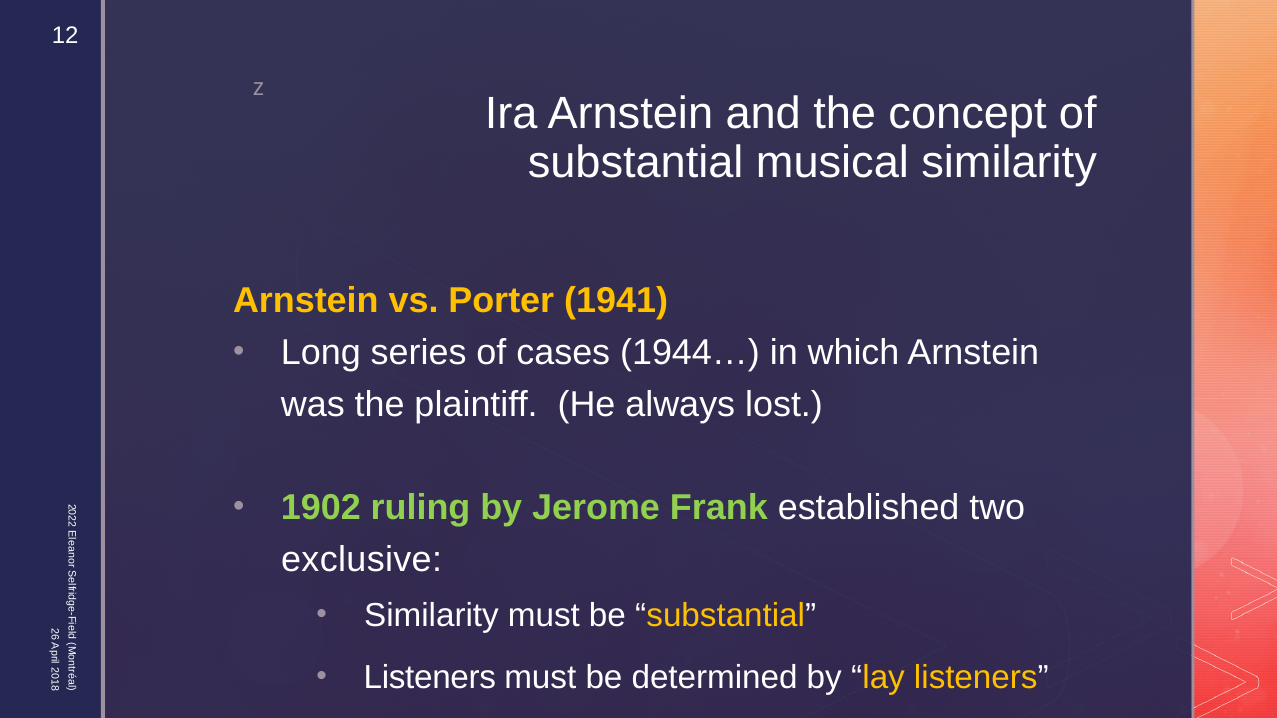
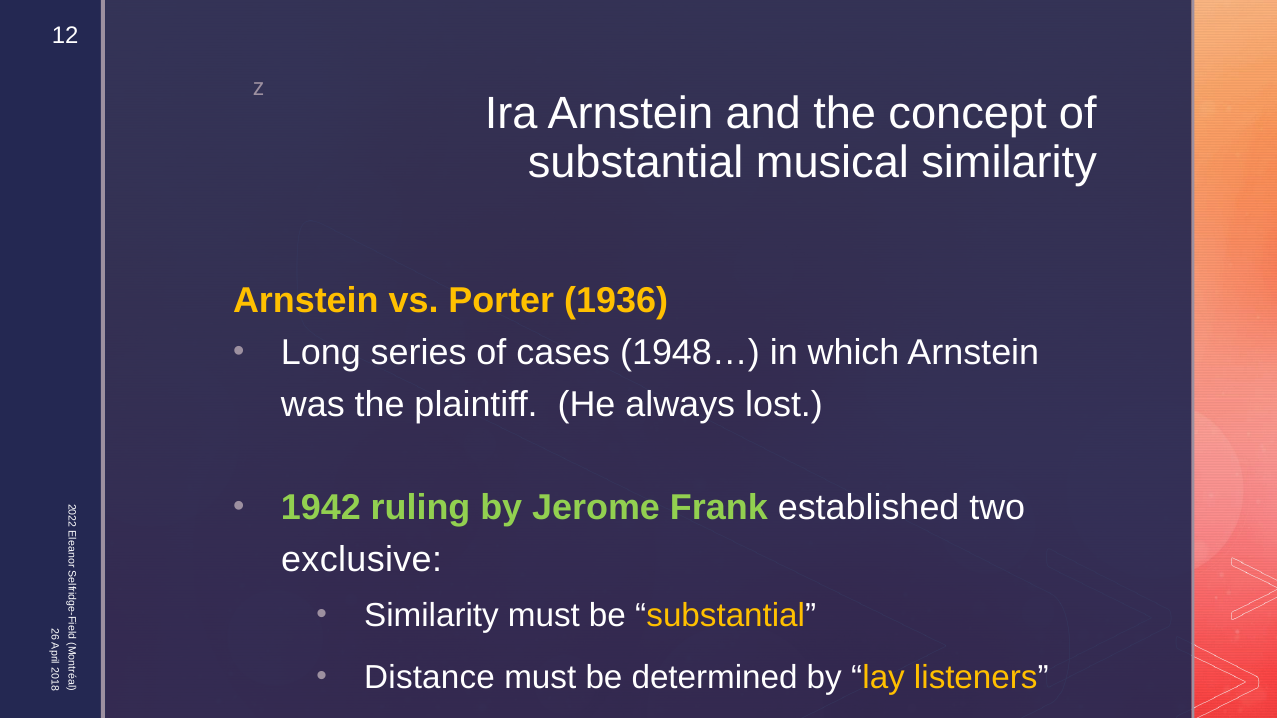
1941: 1941 -> 1936
1944…: 1944… -> 1948…
1902: 1902 -> 1942
Listeners at (430, 678): Listeners -> Distance
